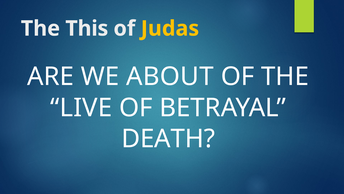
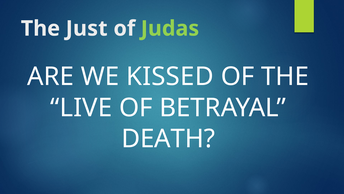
This: This -> Just
Judas colour: yellow -> light green
ABOUT: ABOUT -> KISSED
